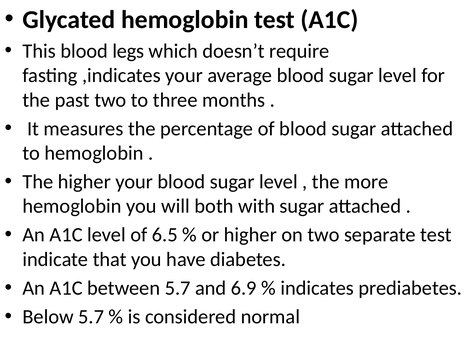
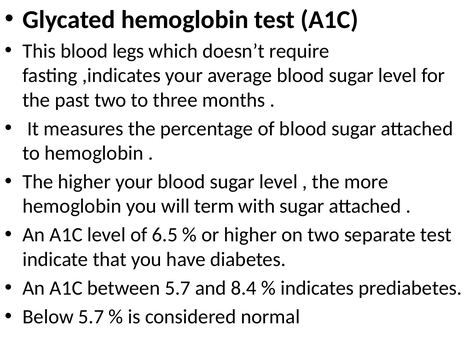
both: both -> term
6.9: 6.9 -> 8.4
